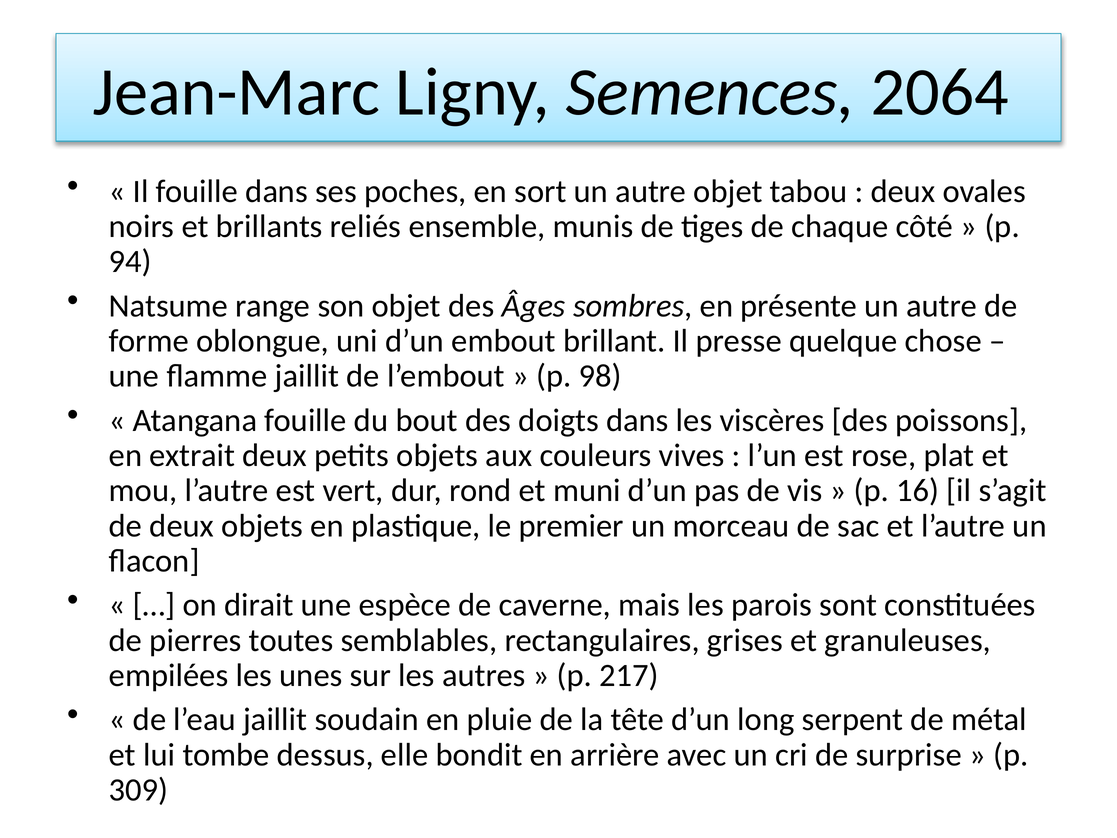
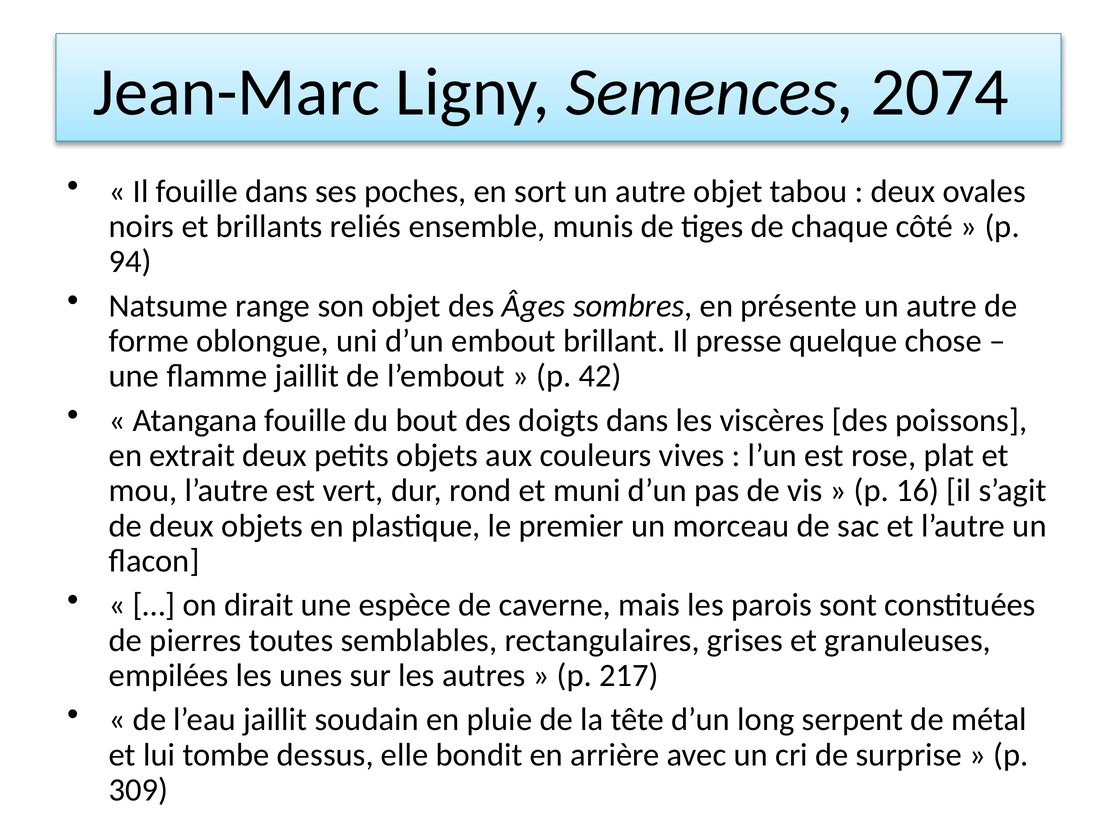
2064: 2064 -> 2074
98: 98 -> 42
